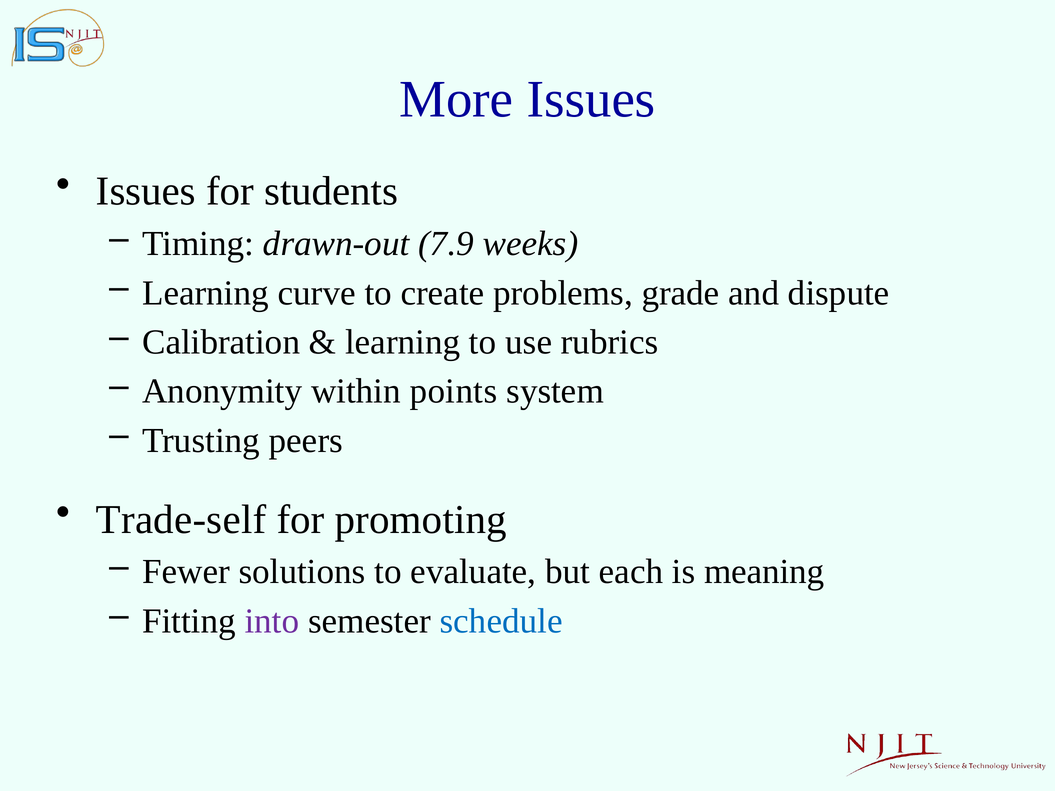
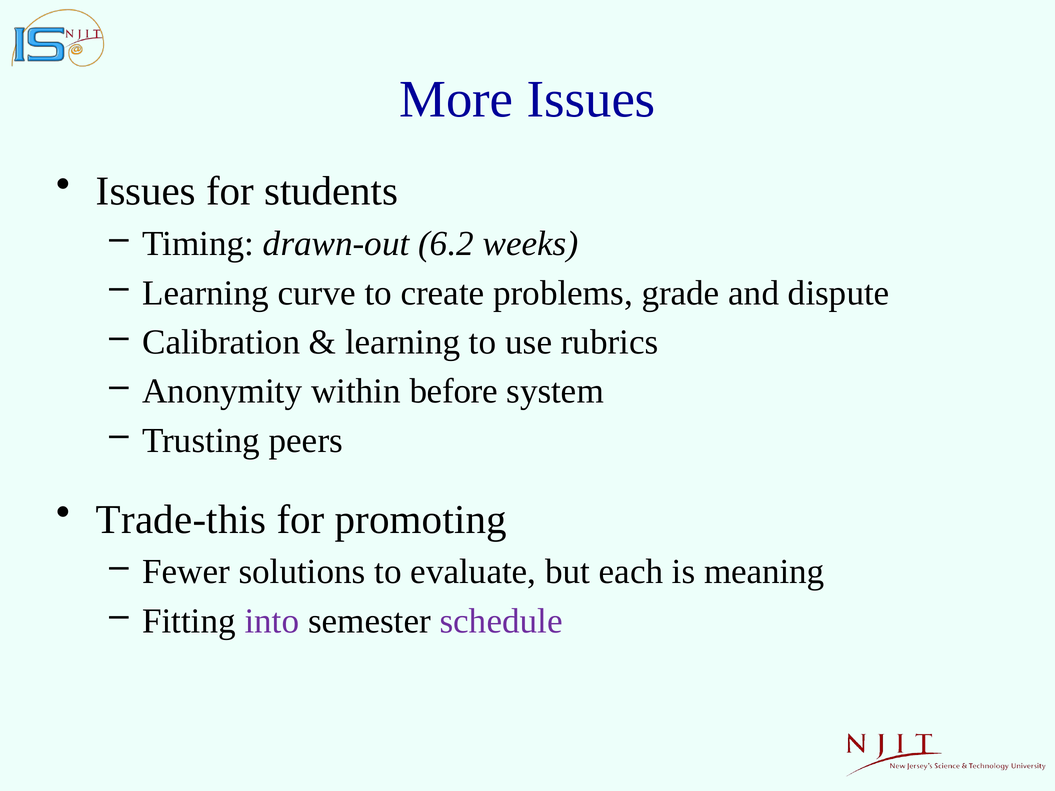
7.9: 7.9 -> 6.2
points: points -> before
Trade-self: Trade-self -> Trade-this
schedule colour: blue -> purple
